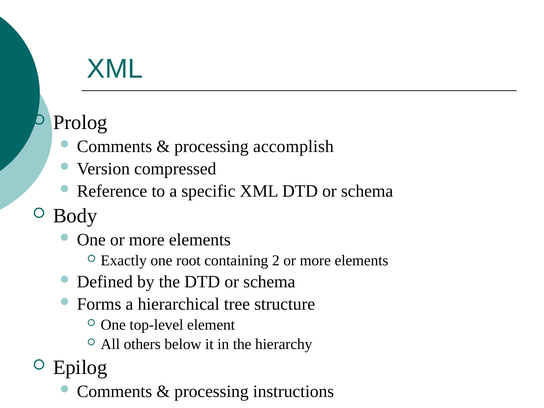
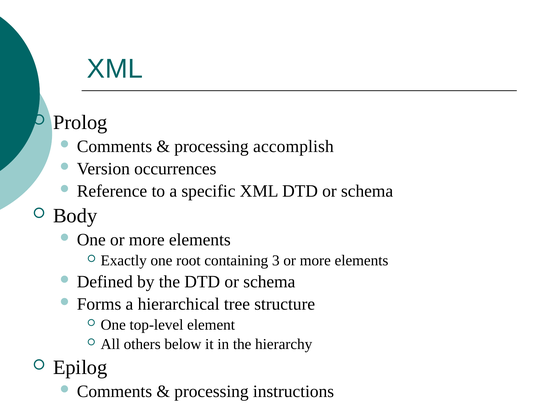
compressed: compressed -> occurrences
2: 2 -> 3
